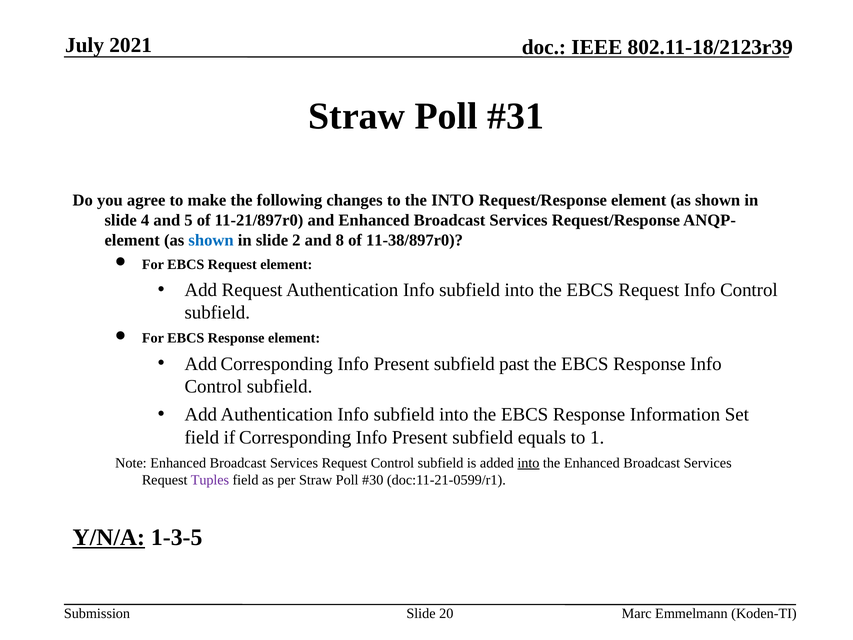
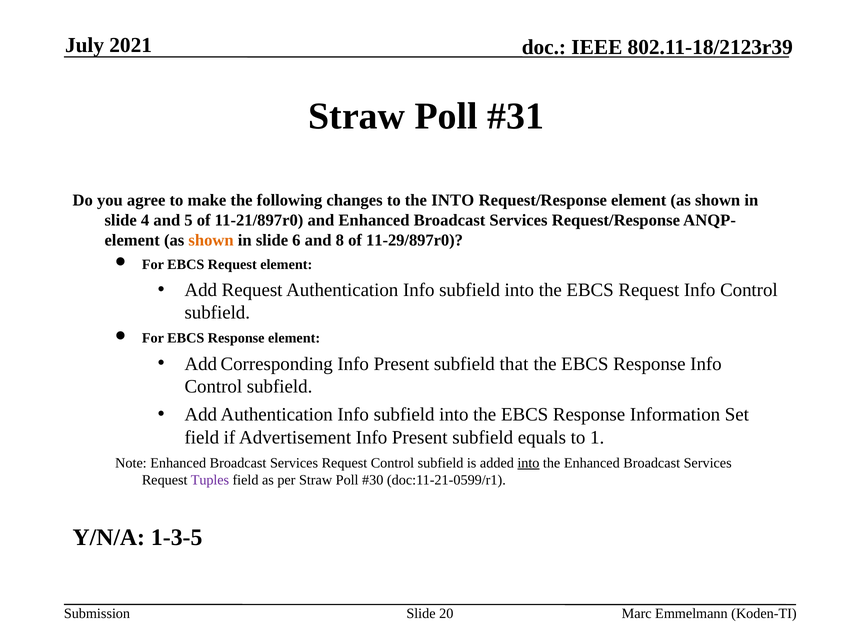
shown at (211, 240) colour: blue -> orange
2: 2 -> 6
11-38/897r0: 11-38/897r0 -> 11-29/897r0
past: past -> that
if Corresponding: Corresponding -> Advertisement
Y/N/A underline: present -> none
